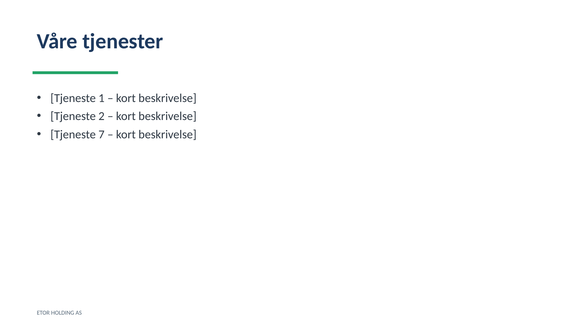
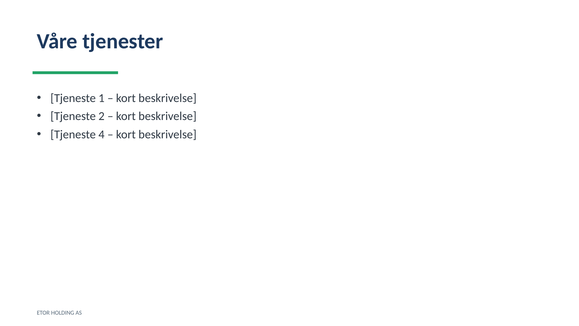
7: 7 -> 4
